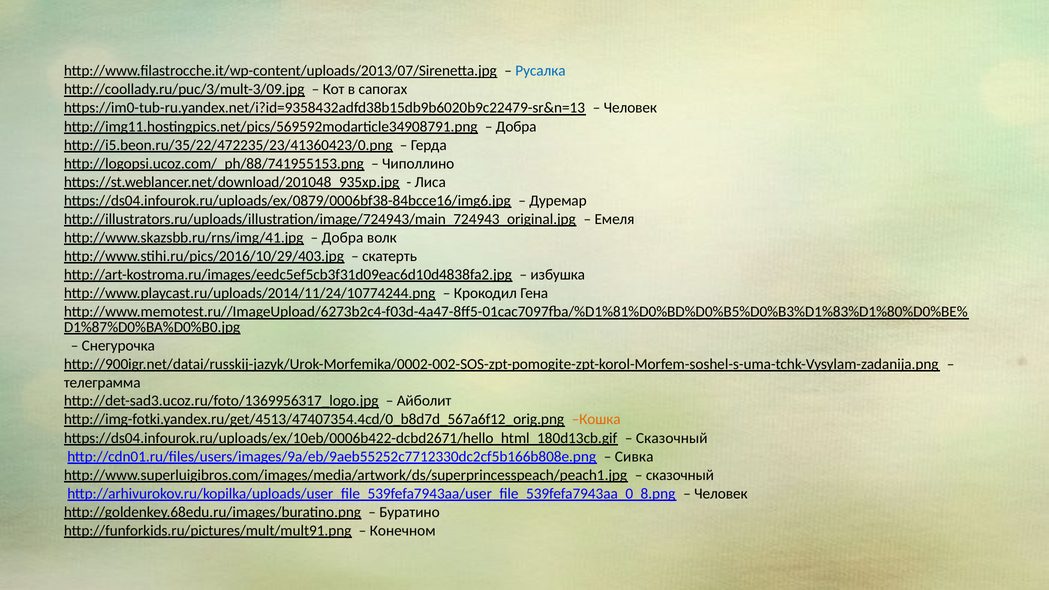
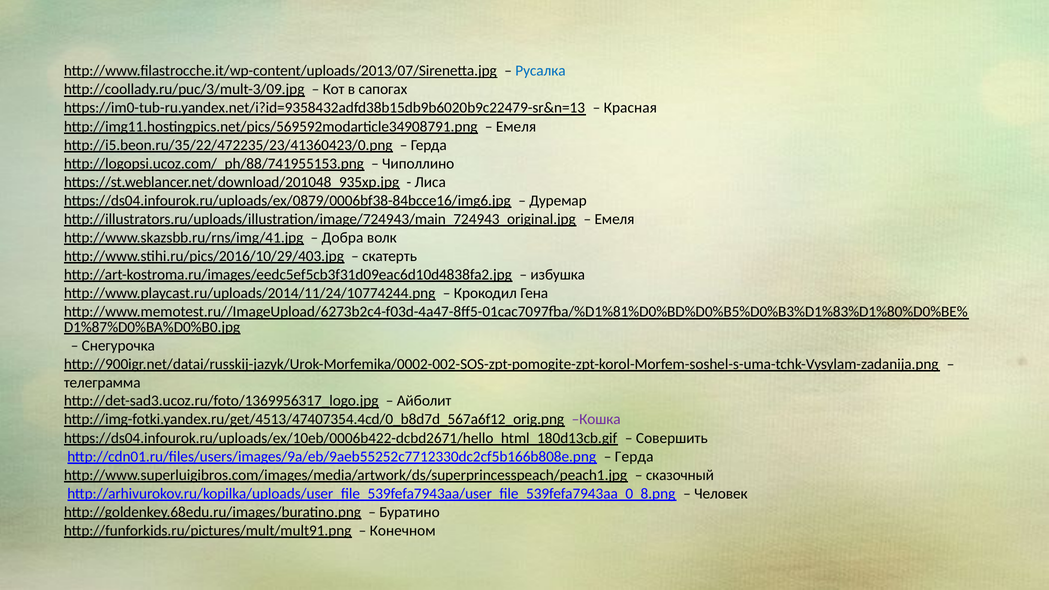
Человек at (630, 108): Человек -> Красная
Добра at (516, 126): Добра -> Емеля
Кошка colour: orange -> purple
Сказочный at (672, 438): Сказочный -> Совершить
Сивка at (634, 457): Сивка -> Герда
